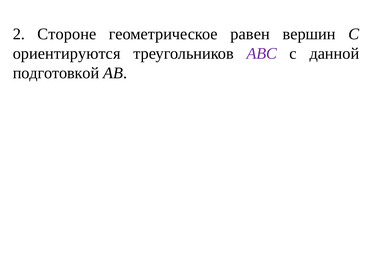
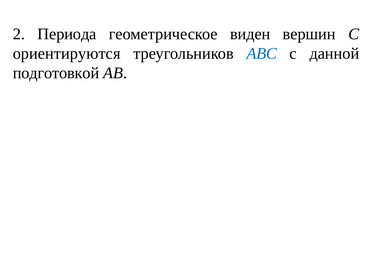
Стороне: Стороне -> Периода
равен: равен -> виден
АВС colour: purple -> blue
